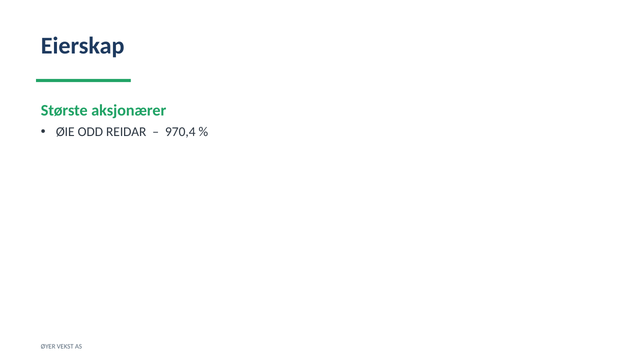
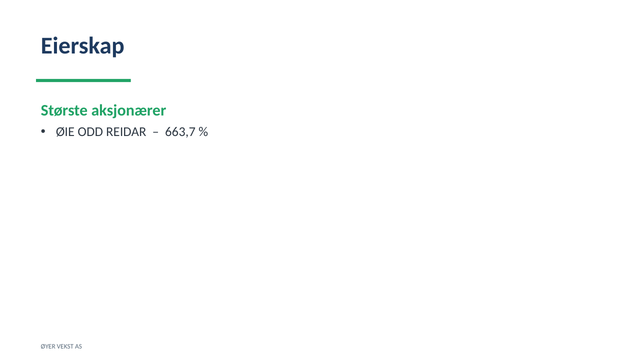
970,4: 970,4 -> 663,7
